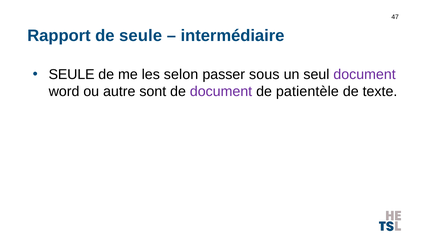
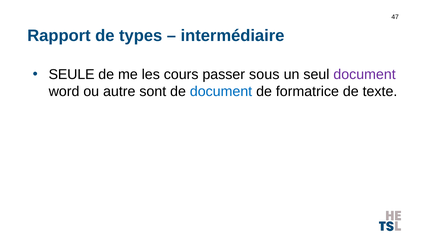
de seule: seule -> types
selon: selon -> cours
document at (221, 91) colour: purple -> blue
patientèle: patientèle -> formatrice
